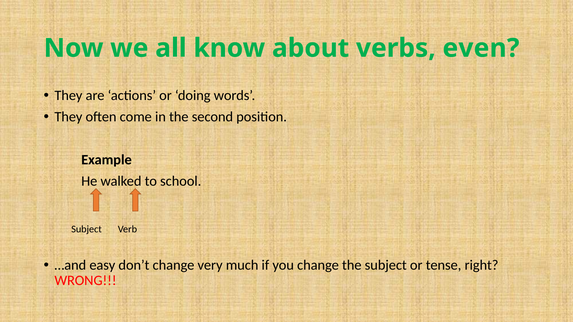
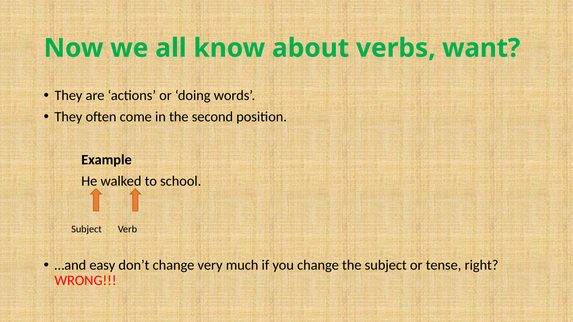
even: even -> want
